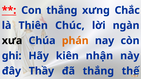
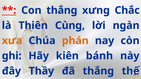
Chúc: Chúc -> Cùng
xưa colour: black -> orange
nhận: nhận -> bánh
